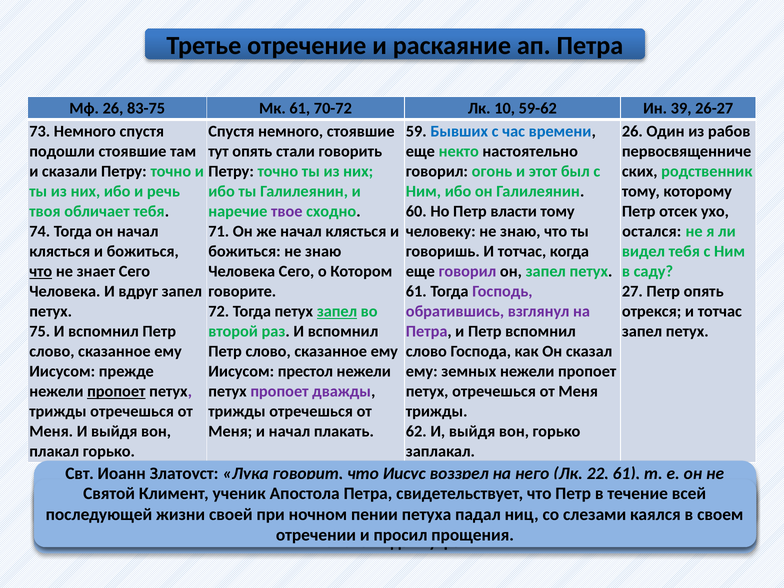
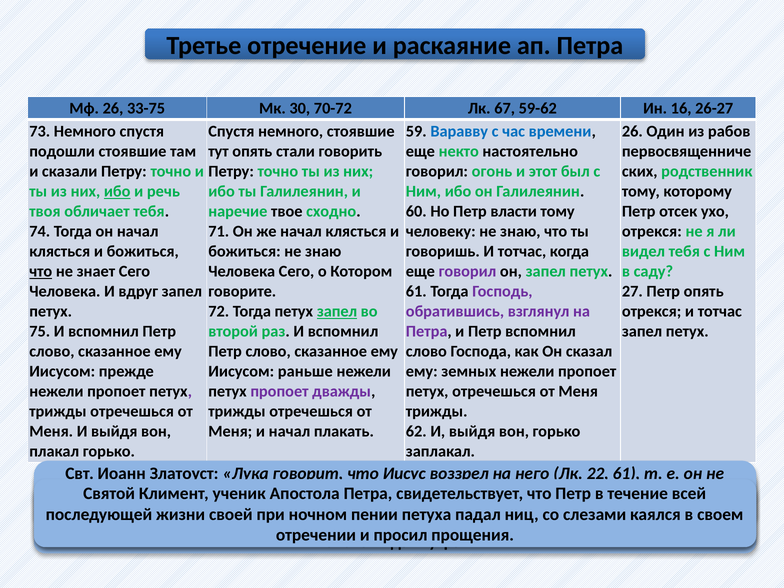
83-75: 83-75 -> 33-75
Мк 61: 61 -> 30
10: 10 -> 67
39: 39 -> 16
Бывших: Бывших -> Варавву
ибо at (117, 191) underline: none -> present
твое colour: purple -> black
остался at (652, 231): остался -> отрекся
престол: престол -> раньше
пропоет at (116, 391) underline: present -> none
